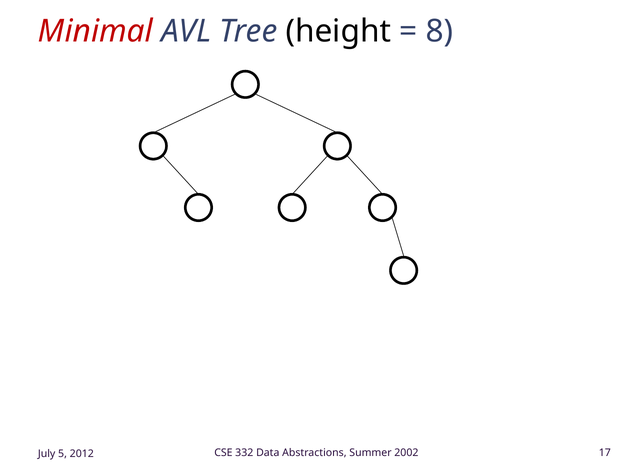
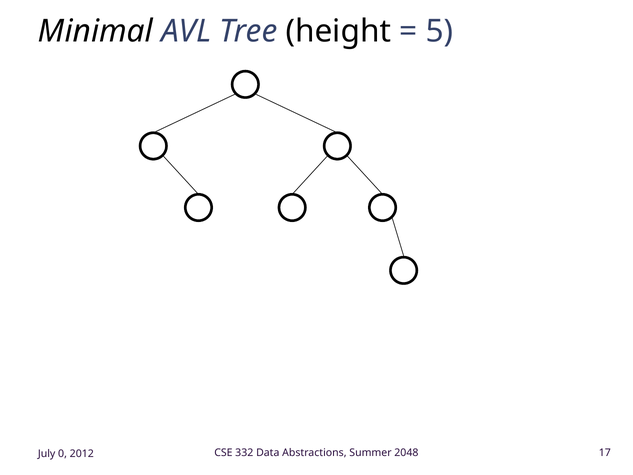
Minimal colour: red -> black
8: 8 -> 5
2002: 2002 -> 2048
5: 5 -> 0
